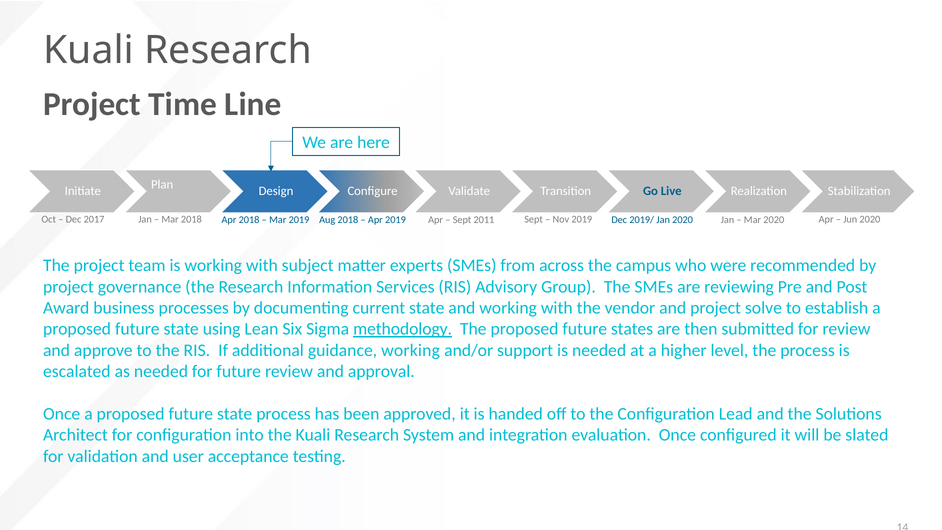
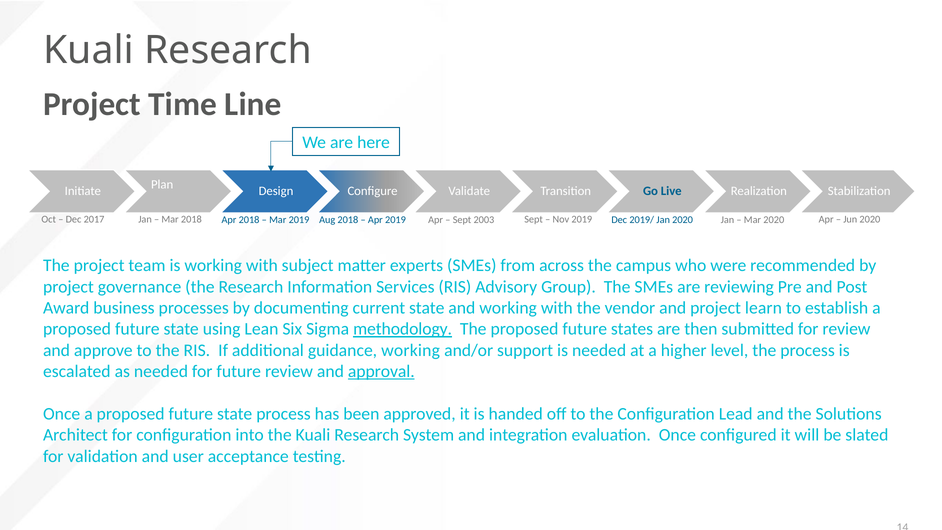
2011: 2011 -> 2003
solve: solve -> learn
approval underline: none -> present
